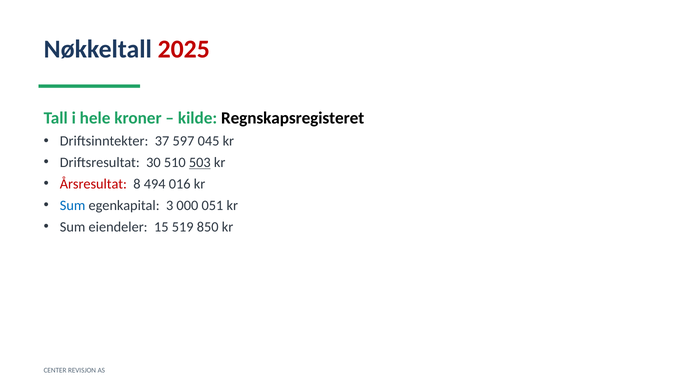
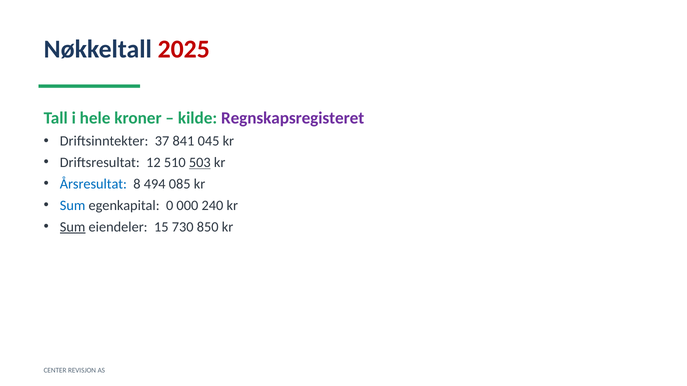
Regnskapsregisteret colour: black -> purple
597: 597 -> 841
30: 30 -> 12
Årsresultat colour: red -> blue
016: 016 -> 085
3: 3 -> 0
051: 051 -> 240
Sum at (73, 227) underline: none -> present
519: 519 -> 730
